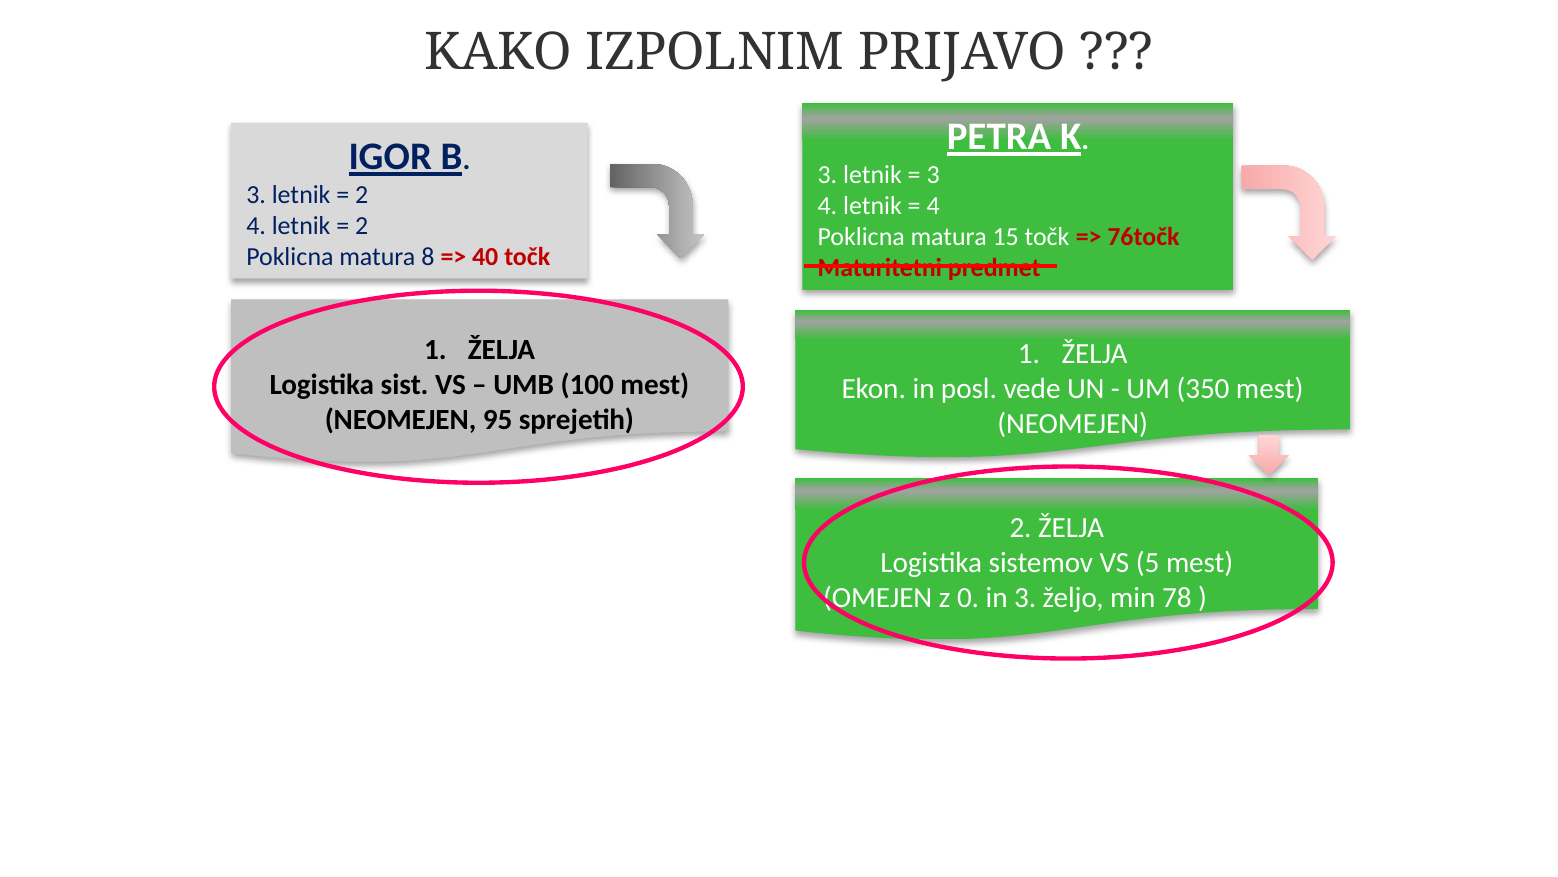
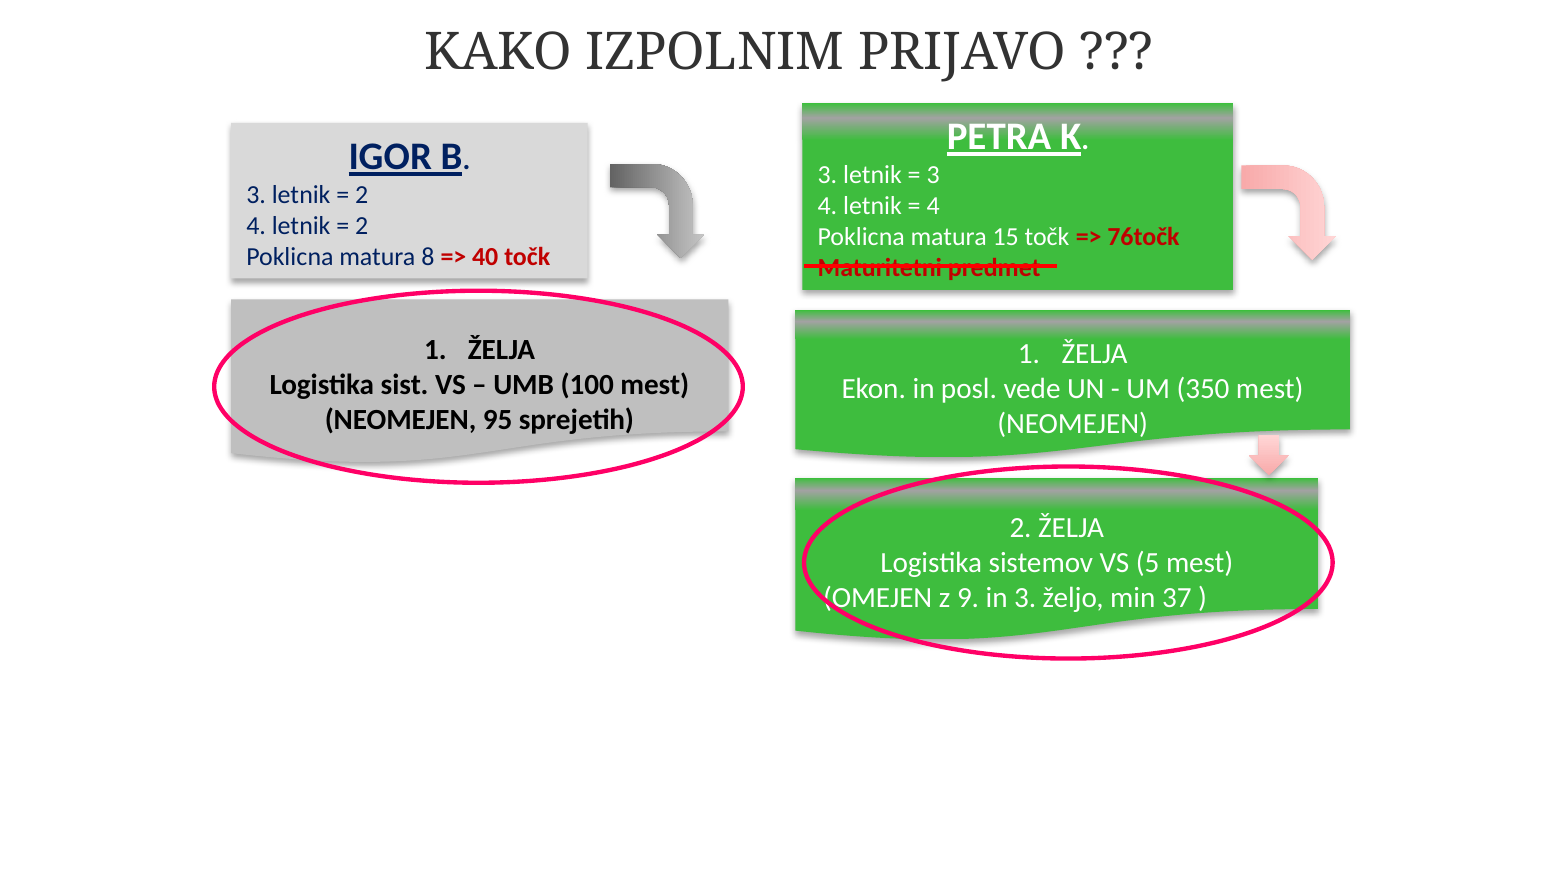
0: 0 -> 9
78: 78 -> 37
